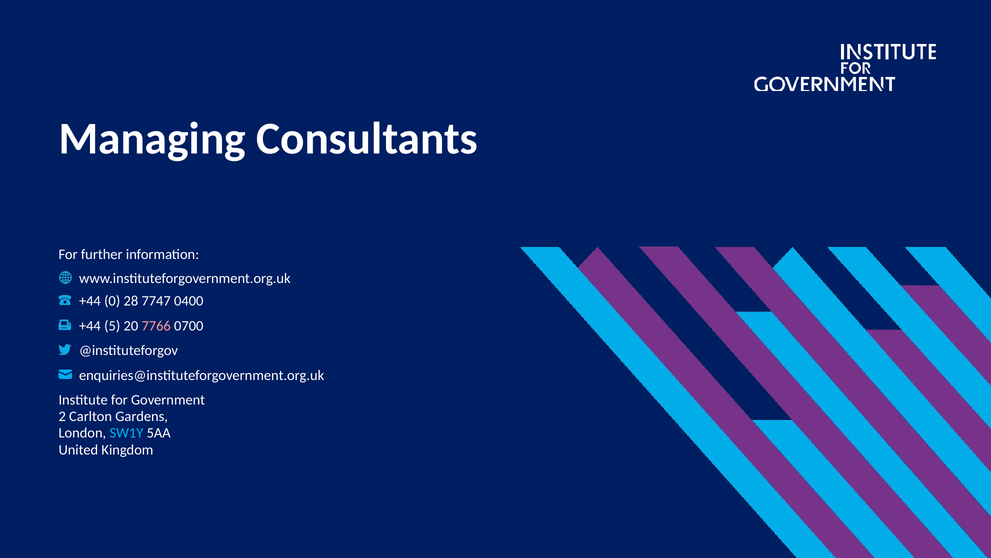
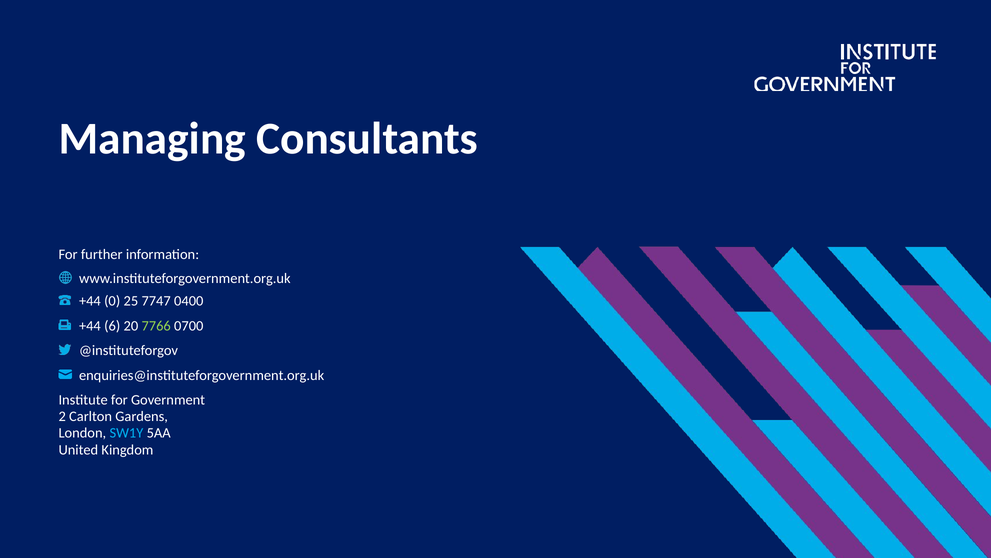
28: 28 -> 25
5: 5 -> 6
7766 colour: pink -> light green
